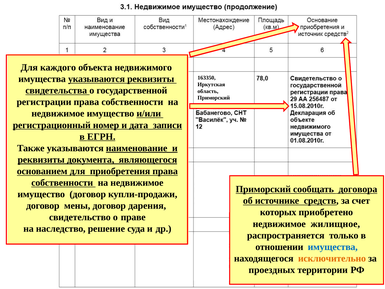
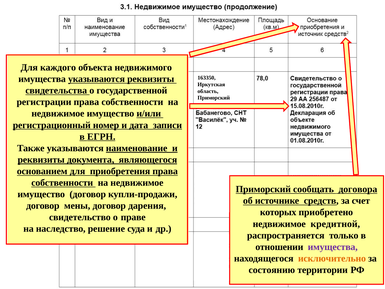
жилищное: жилищное -> кредитной
имущества at (333, 247) colour: blue -> purple
проездных: проездных -> состоянию
